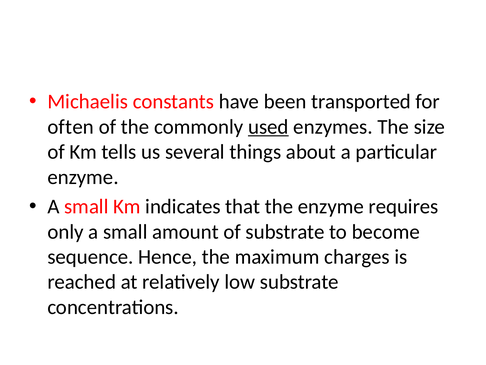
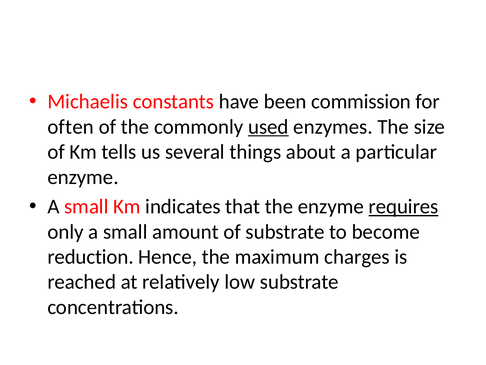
transported: transported -> commission
requires underline: none -> present
sequence: sequence -> reduction
